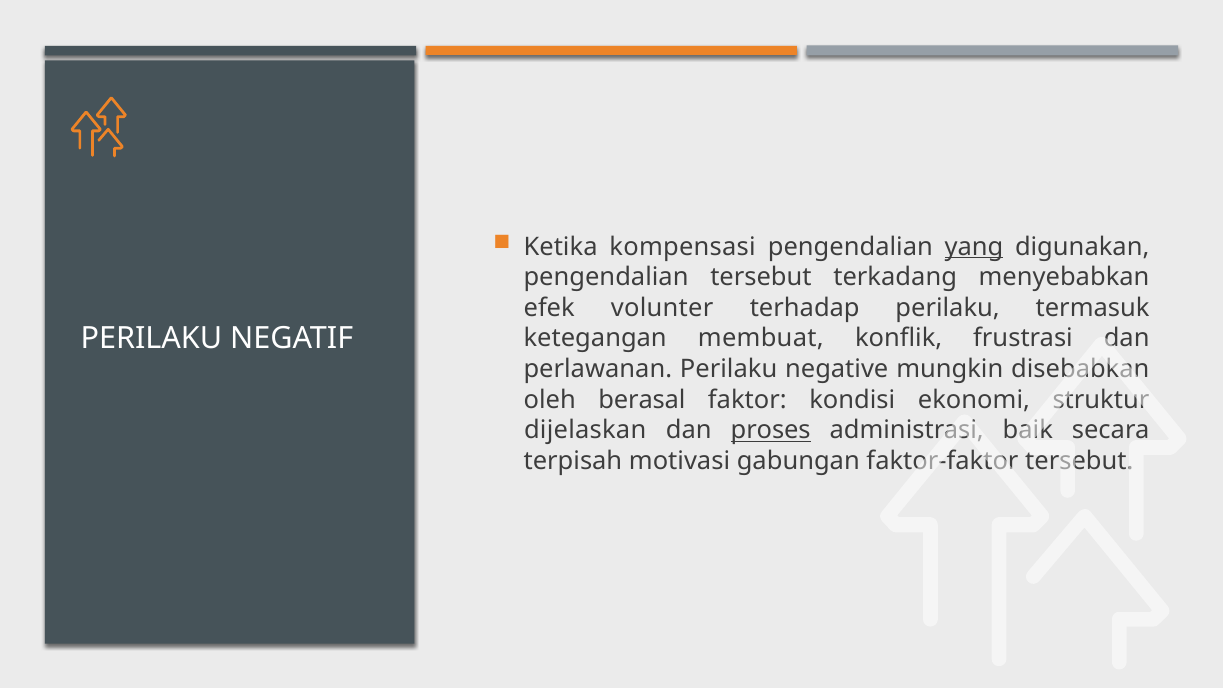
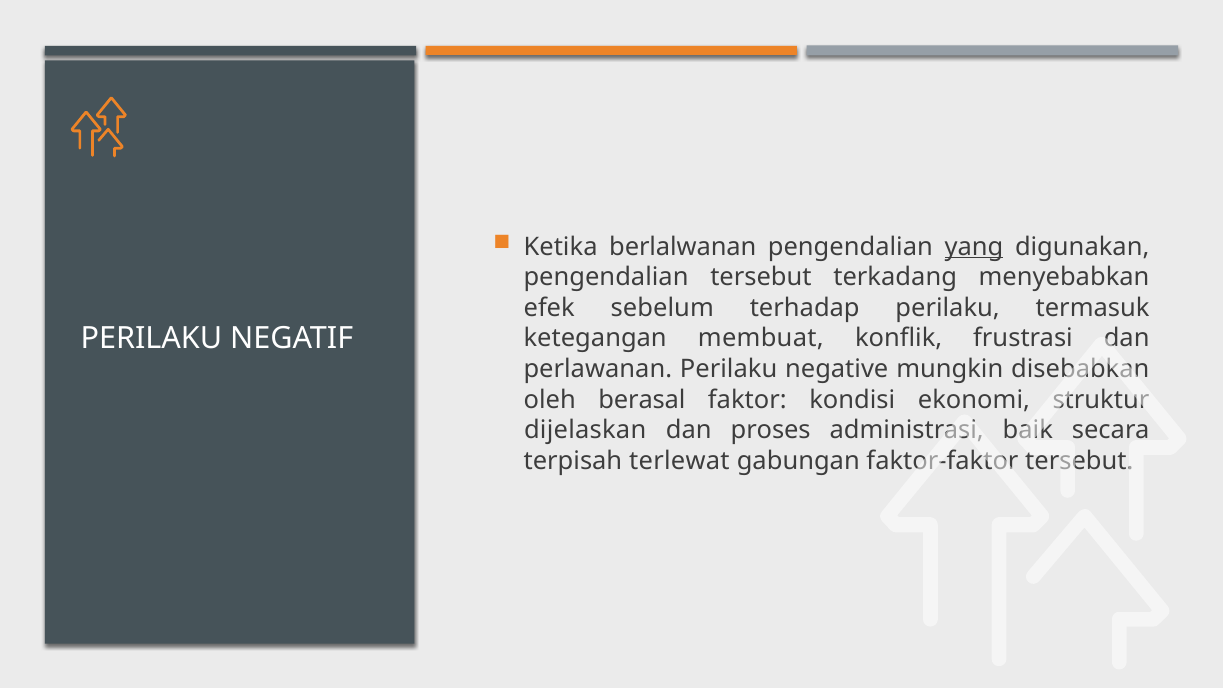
kompensasi: kompensasi -> berlalwanan
volunter: volunter -> sebelum
proses underline: present -> none
motivasi: motivasi -> terlewat
